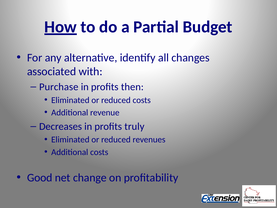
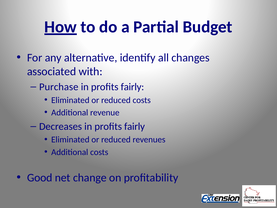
then at (132, 87): then -> fairly
Decreases in profits truly: truly -> fairly
